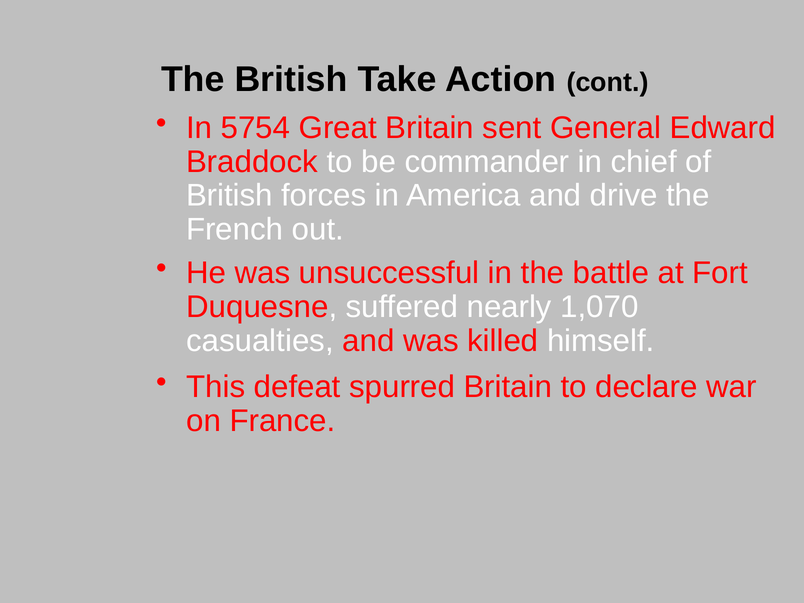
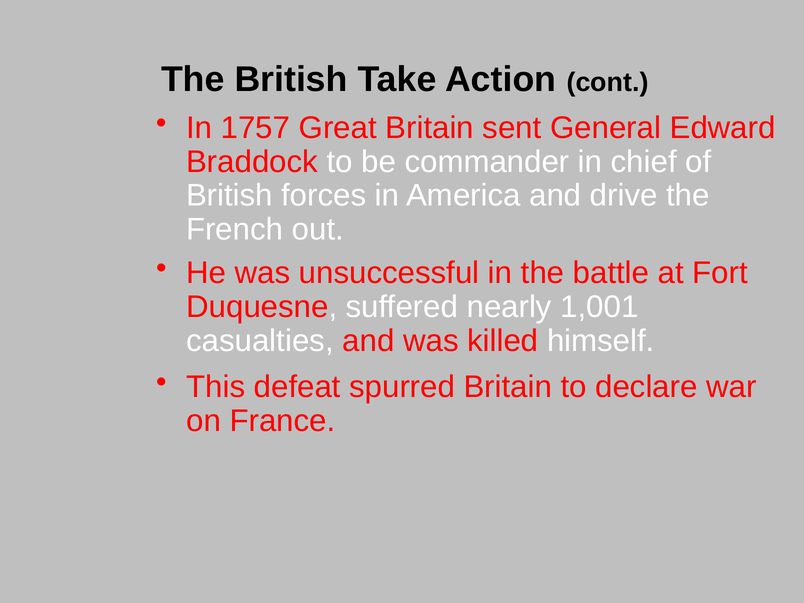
5754: 5754 -> 1757
1,070: 1,070 -> 1,001
